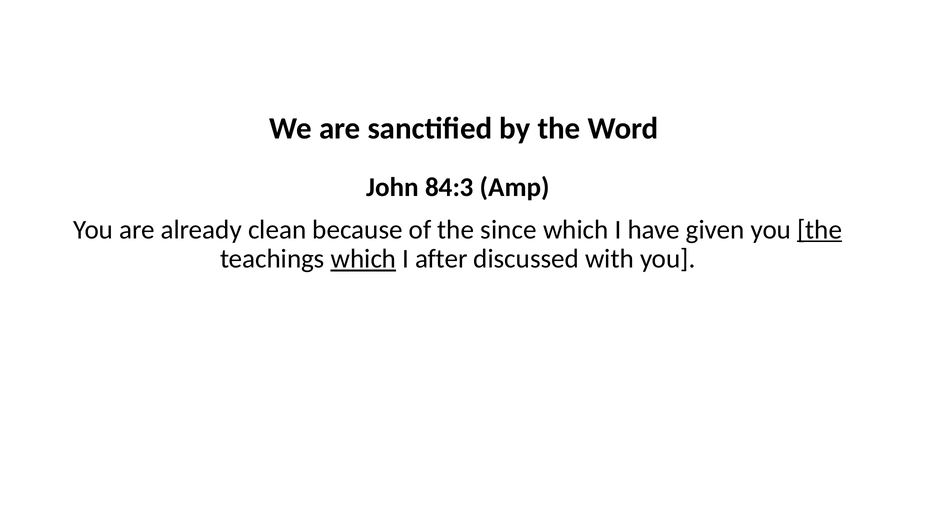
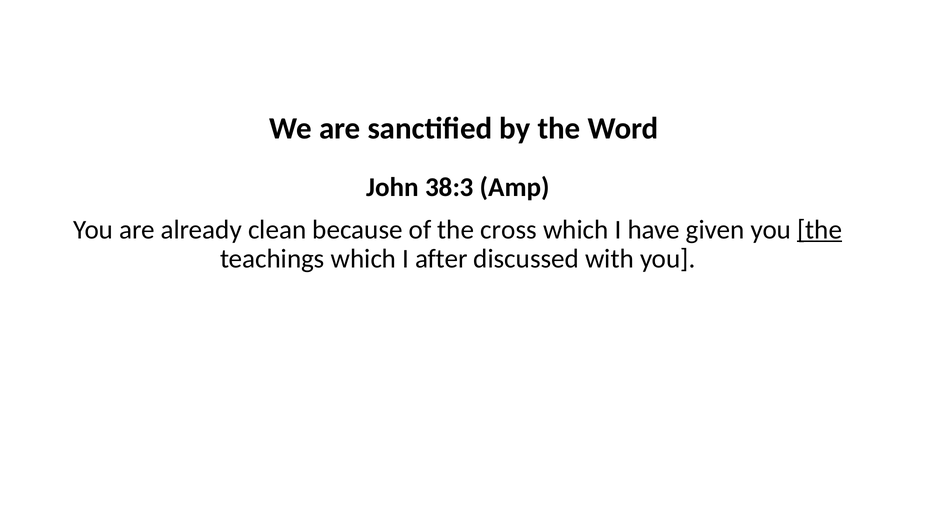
84:3: 84:3 -> 38:3
since: since -> cross
which at (363, 259) underline: present -> none
